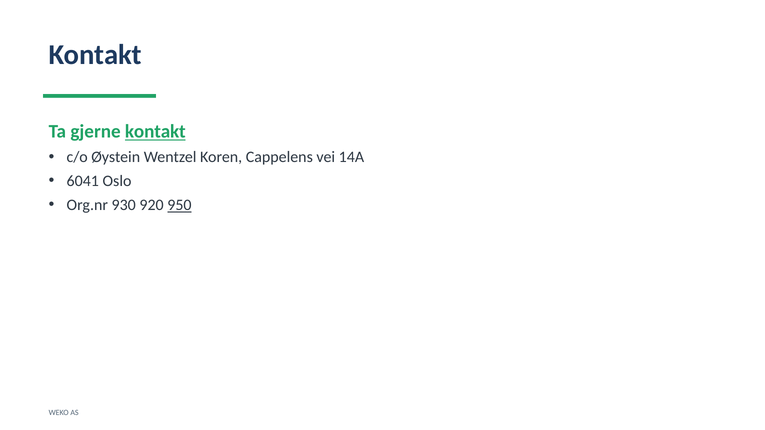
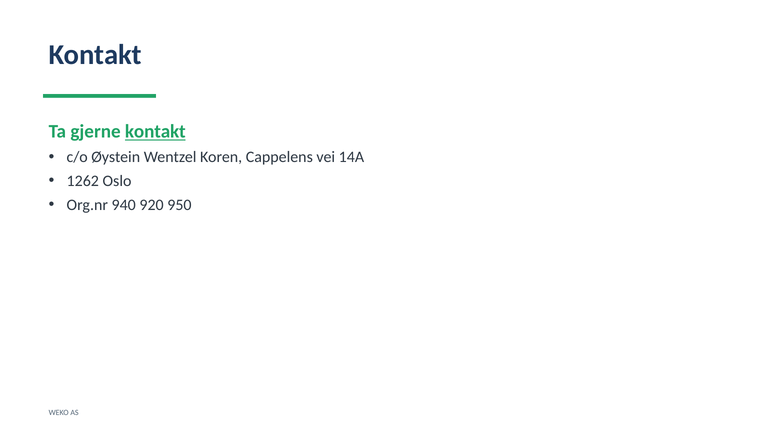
6041: 6041 -> 1262
930: 930 -> 940
950 underline: present -> none
